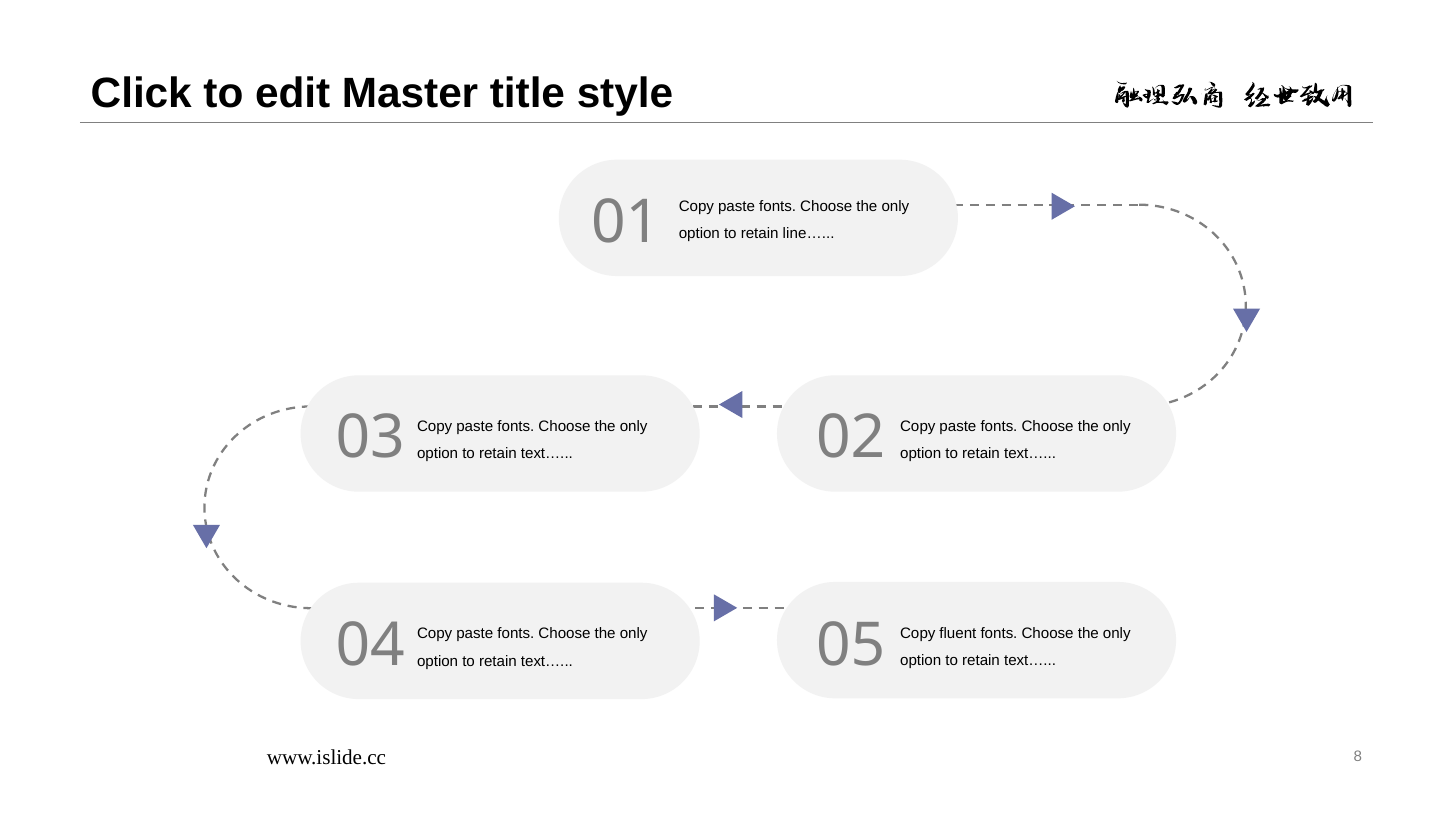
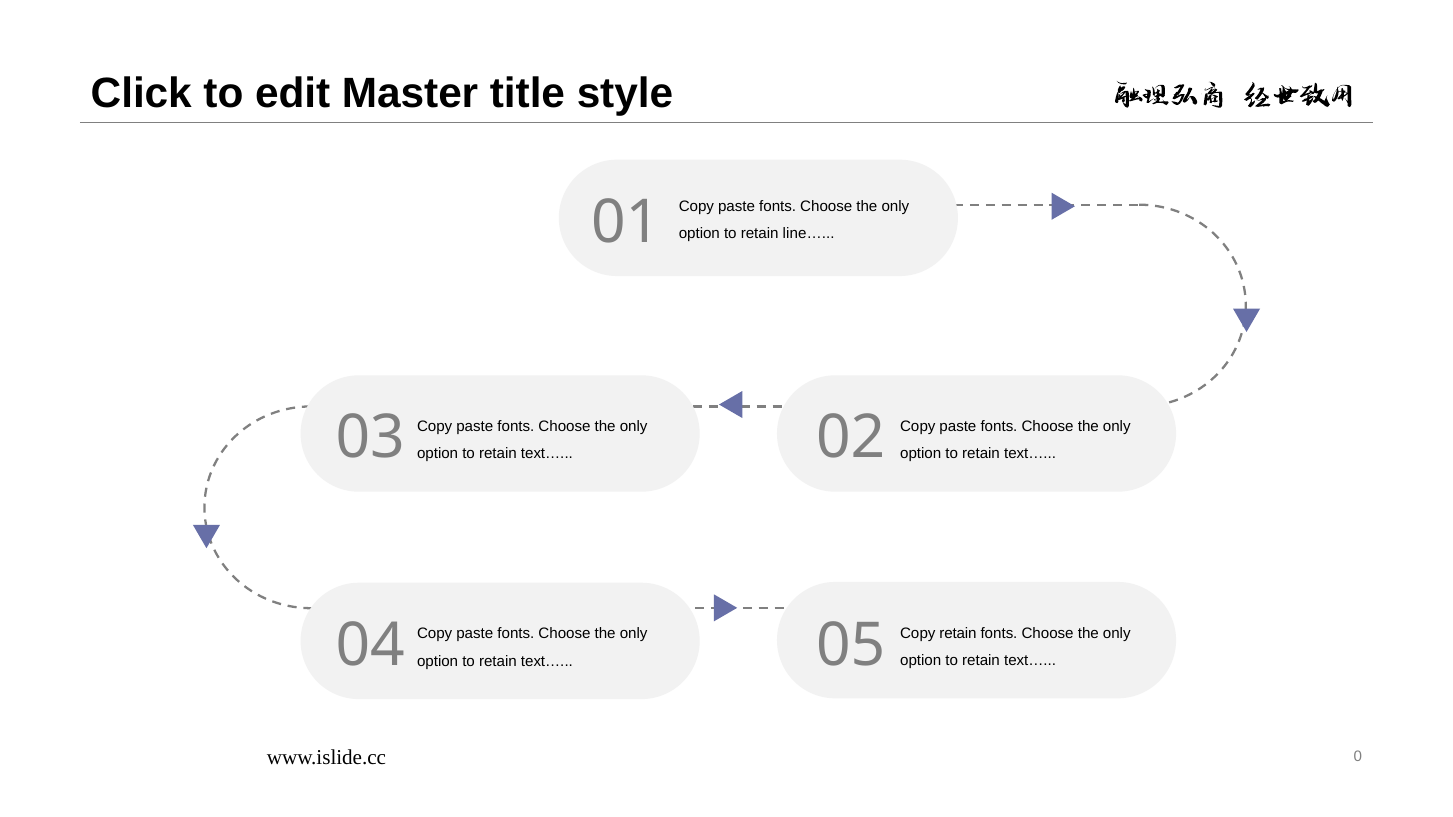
Copy fluent: fluent -> retain
8: 8 -> 0
